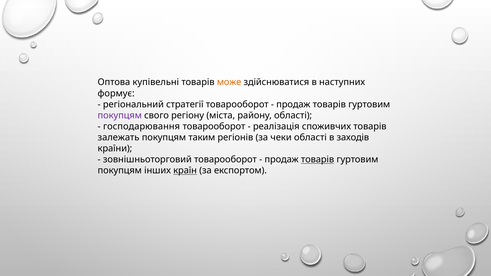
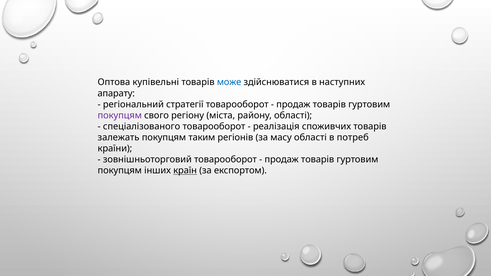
може colour: orange -> blue
формує: формує -> апарату
господарювання: господарювання -> спеціалізованого
чеки: чеки -> масу
заходів: заходів -> потреб
товарів at (318, 160) underline: present -> none
